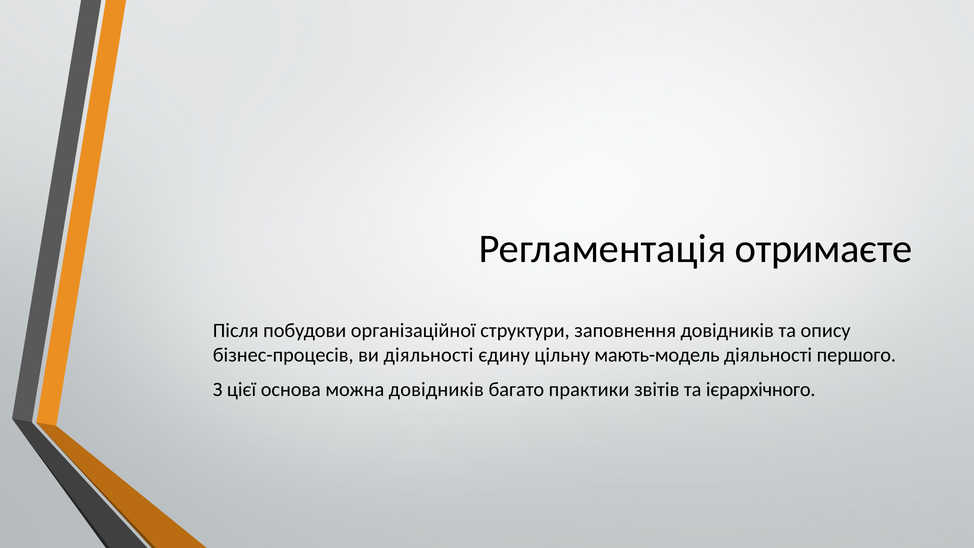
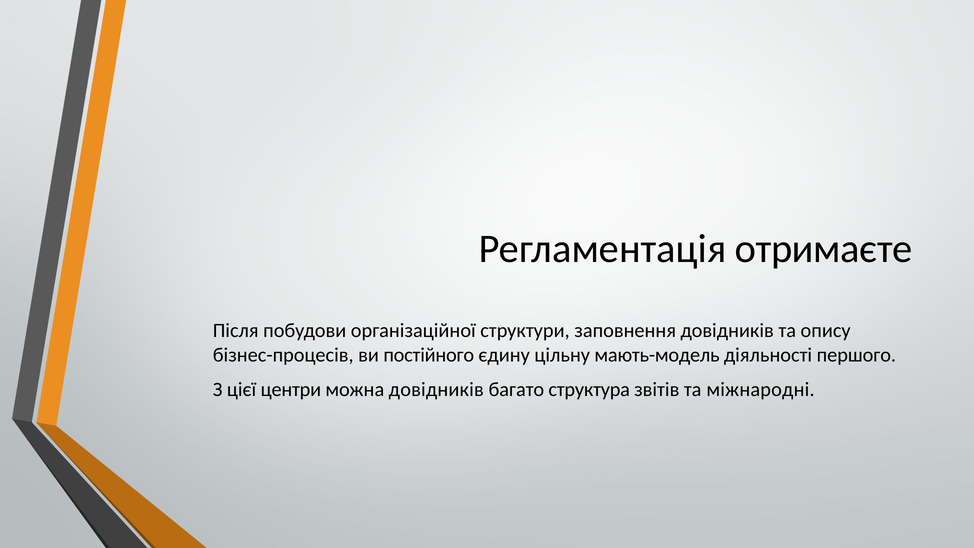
ви діяльності: діяльності -> постійного
основа: основа -> центри
практики: практики -> структура
ієрархічного: ієрархічного -> міжнародні
